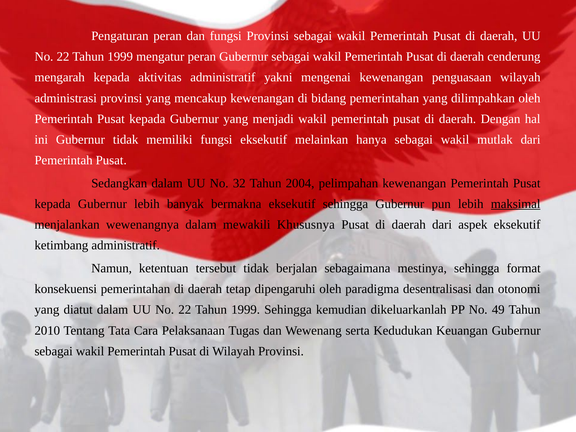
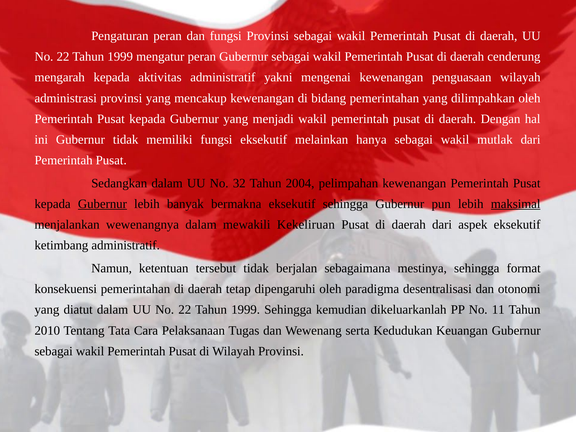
Gubernur at (102, 204) underline: none -> present
Khususnya: Khususnya -> Kekeliruan
49: 49 -> 11
